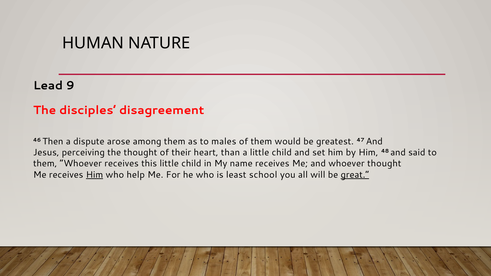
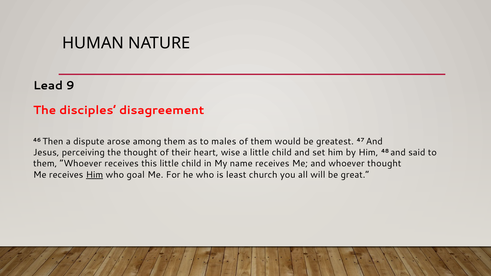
than: than -> wise
help: help -> goal
school: school -> church
great underline: present -> none
